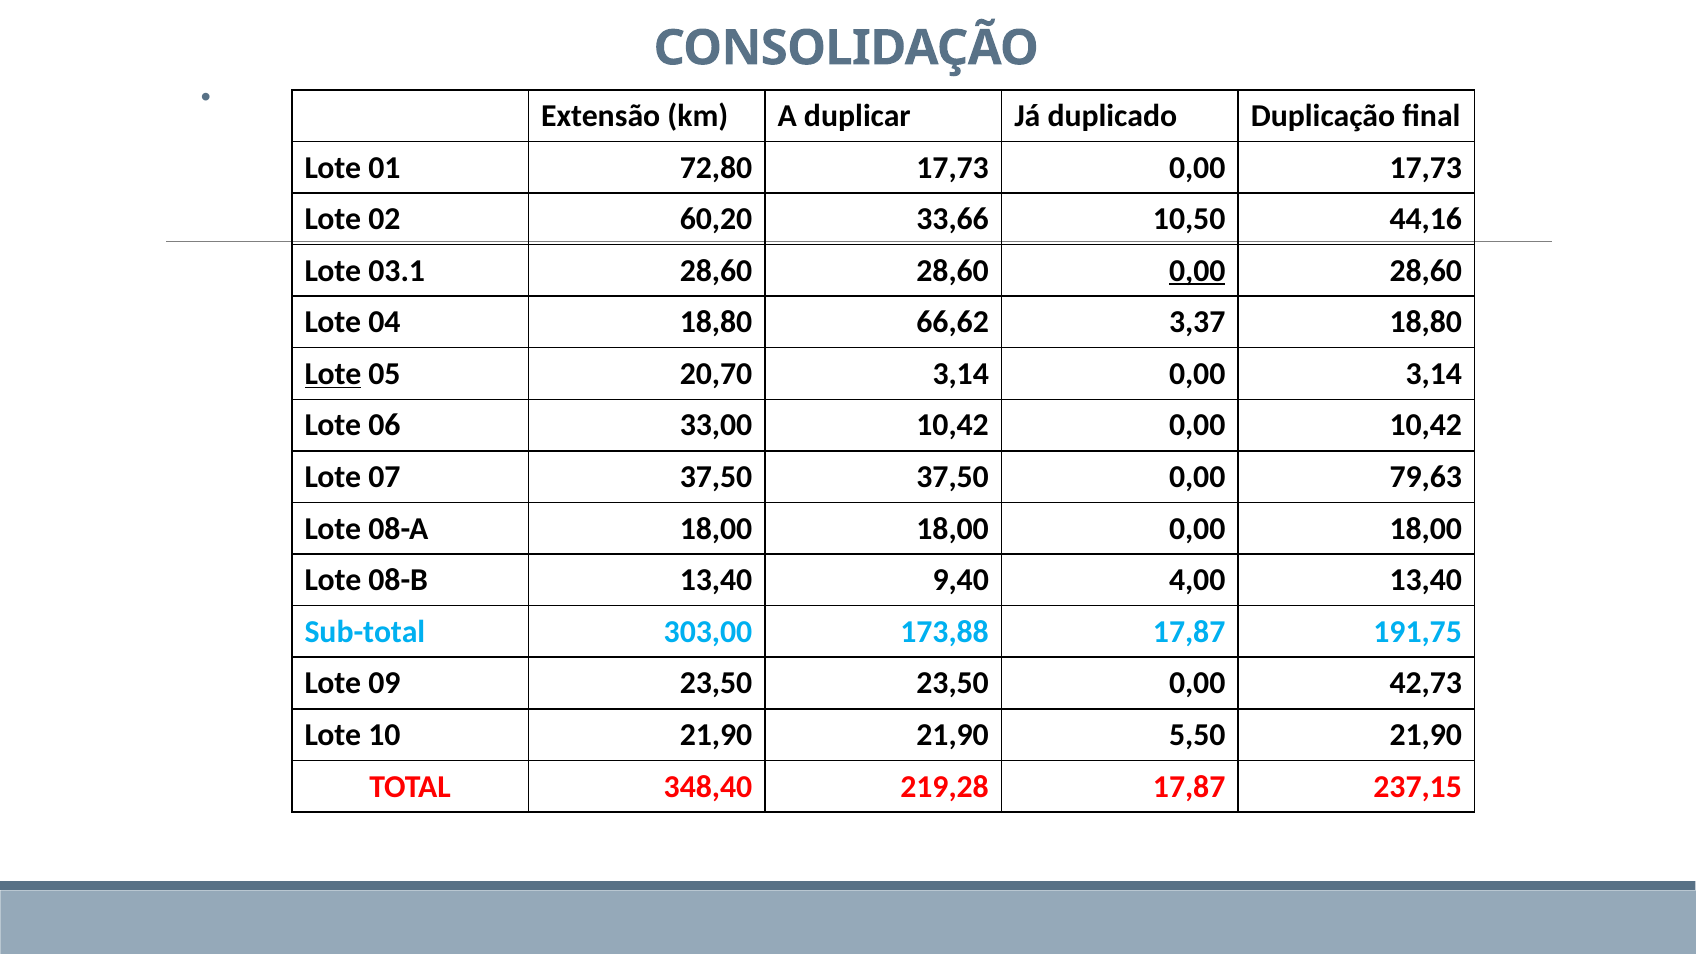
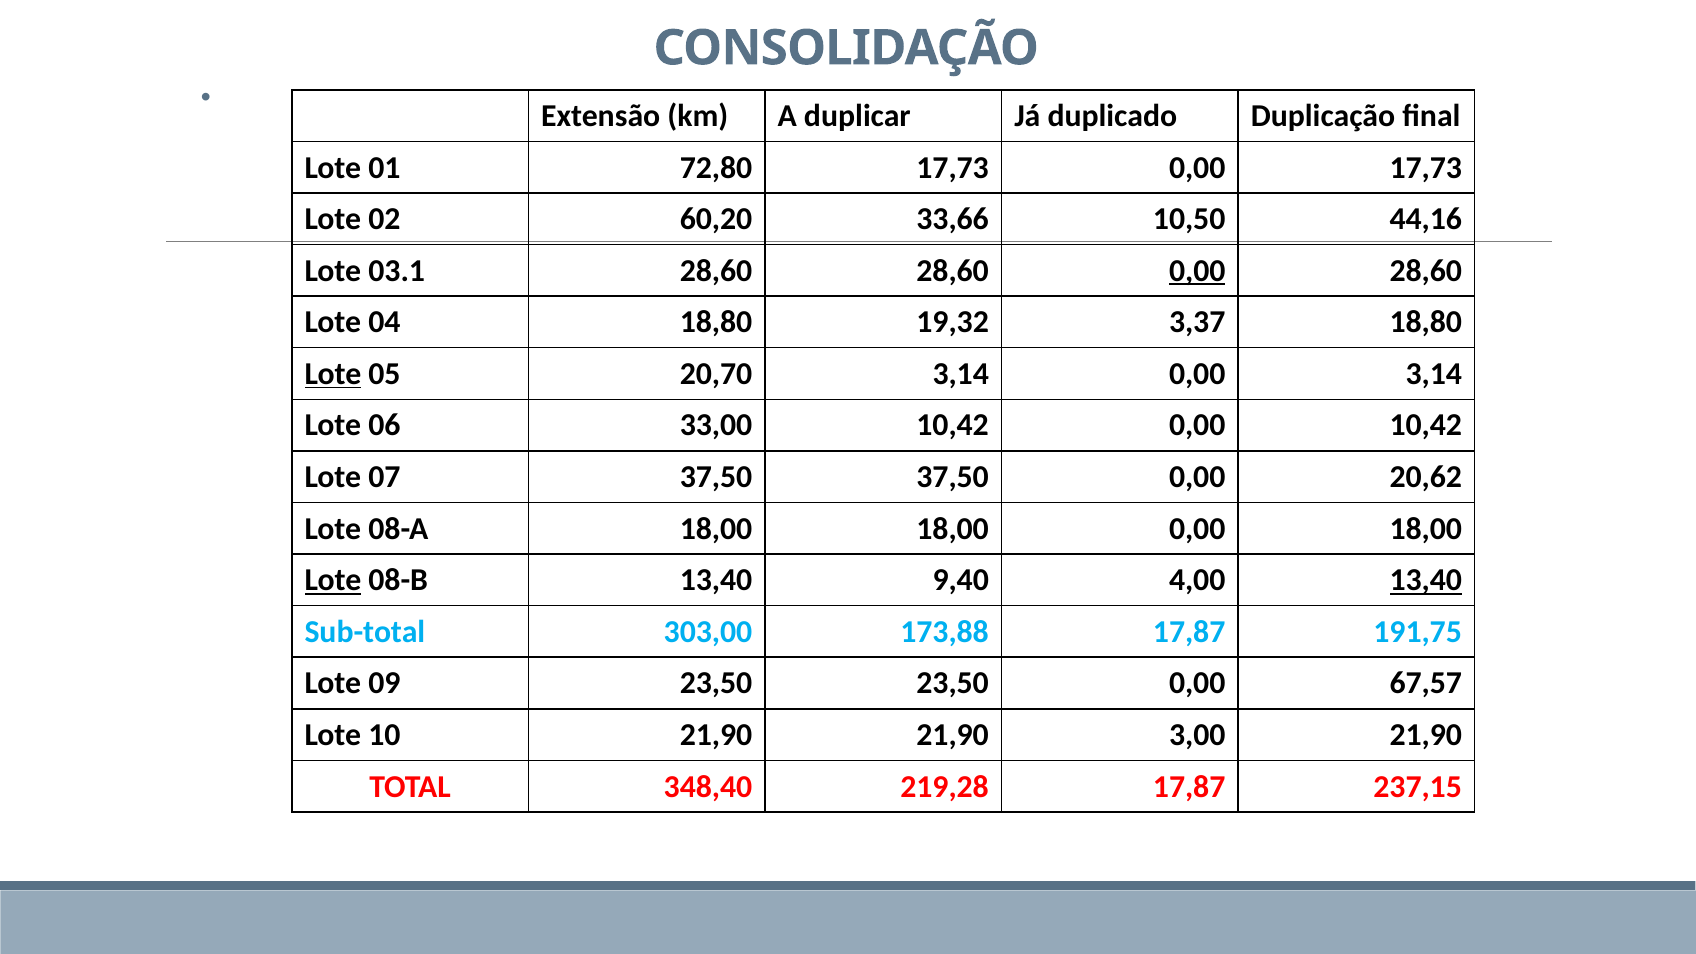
66,62: 66,62 -> 19,32
79,63: 79,63 -> 20,62
Lote at (333, 580) underline: none -> present
13,40 at (1426, 580) underline: none -> present
42,73: 42,73 -> 67,57
5,50: 5,50 -> 3,00
